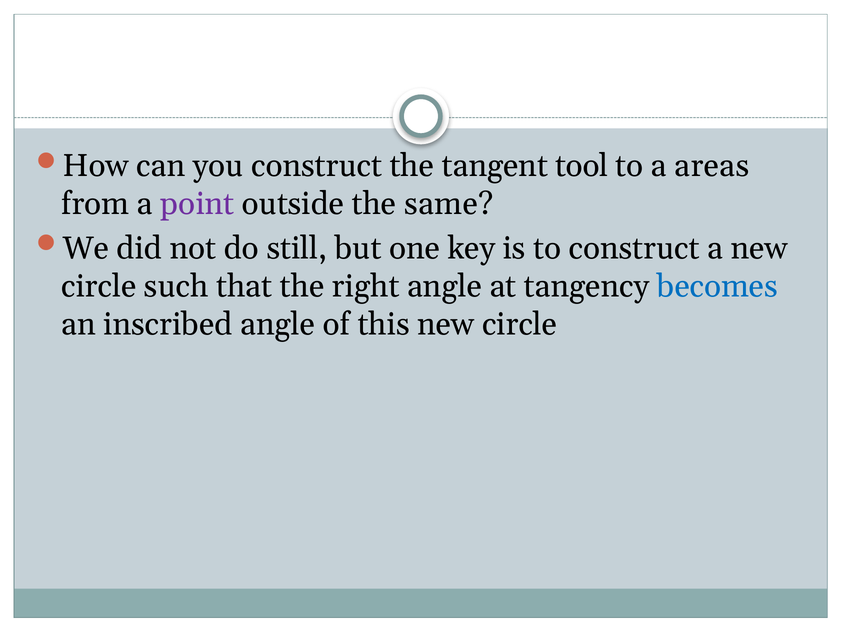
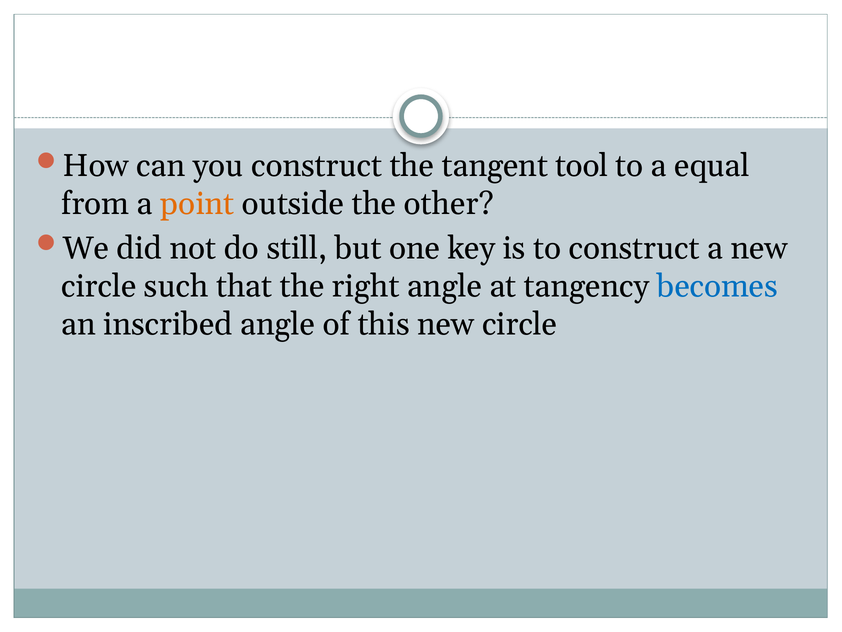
areas: areas -> equal
point colour: purple -> orange
same: same -> other
